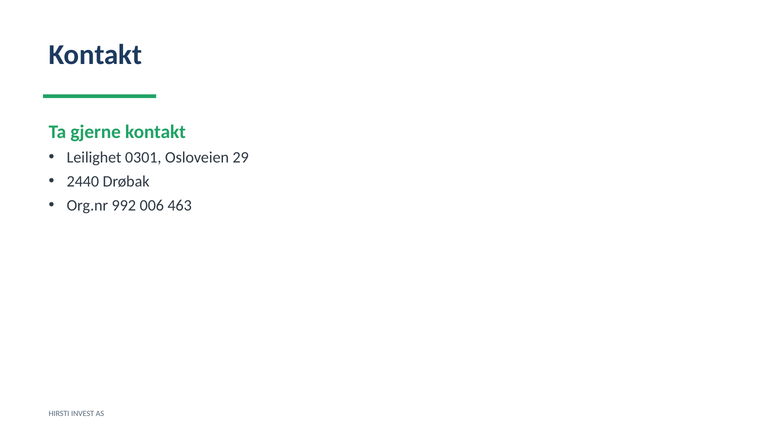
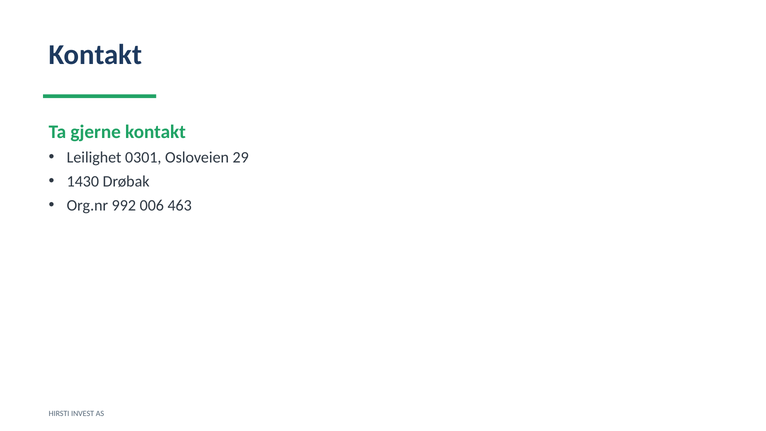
2440: 2440 -> 1430
